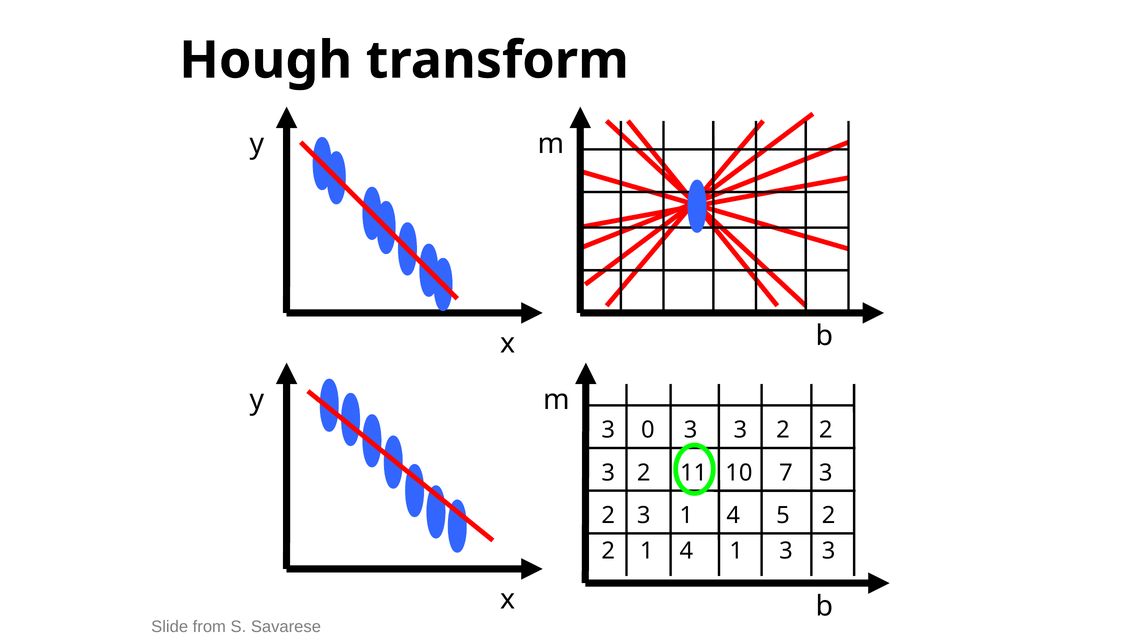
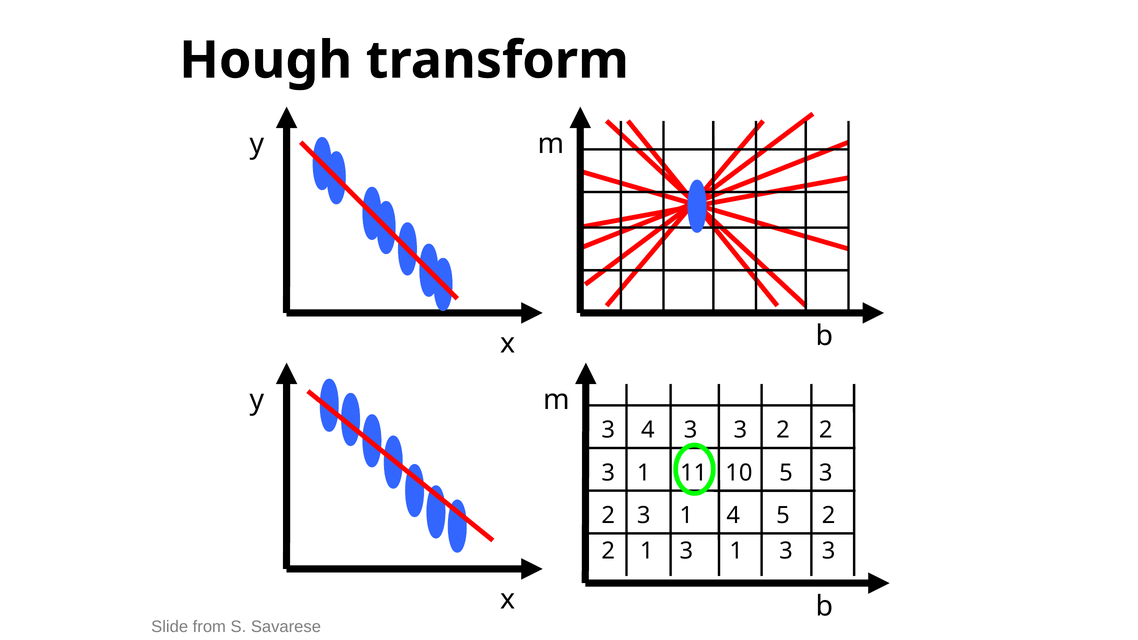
3 0: 0 -> 4
2 at (644, 473): 2 -> 1
10 7: 7 -> 5
2 1 4: 4 -> 3
